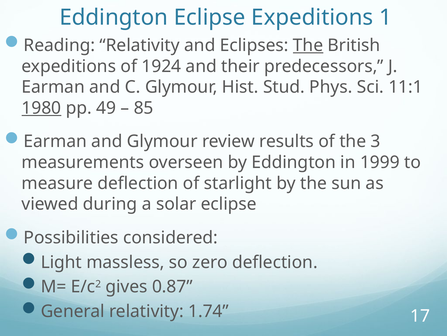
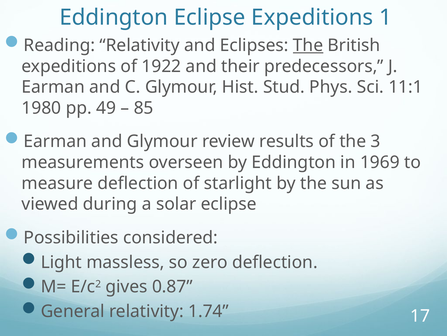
1924: 1924 -> 1922
1980 underline: present -> none
1999: 1999 -> 1969
